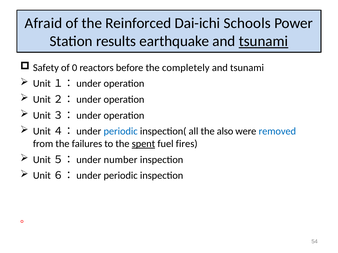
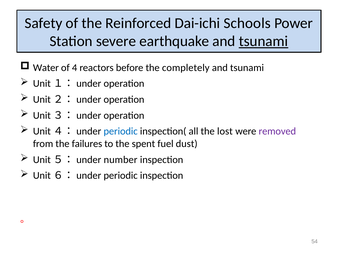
Afraid: Afraid -> Safety
results: results -> severe
Safety: Safety -> Water
0: 0 -> 4
also: also -> lost
removed colour: blue -> purple
spent underline: present -> none
fires: fires -> dust
